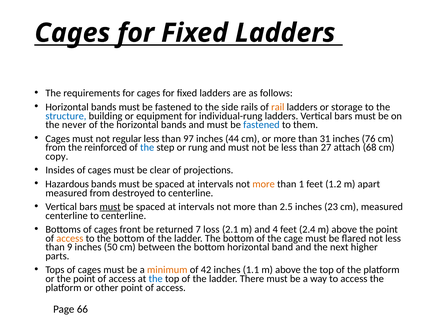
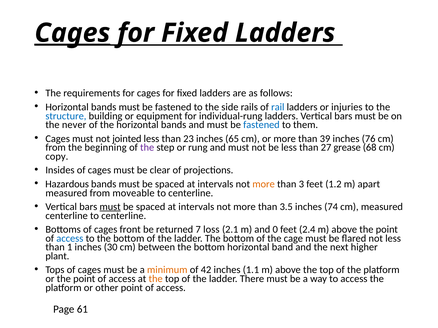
Cages at (72, 33) underline: none -> present
rail colour: orange -> blue
storage: storage -> injuries
regular: regular -> jointed
97: 97 -> 23
44: 44 -> 65
31: 31 -> 39
reinforced: reinforced -> beginning
the at (147, 148) colour: blue -> purple
attach: attach -> grease
1: 1 -> 3
destroyed: destroyed -> moveable
2.5: 2.5 -> 3.5
23: 23 -> 74
4: 4 -> 0
access at (70, 239) colour: orange -> blue
9: 9 -> 1
50: 50 -> 30
parts: parts -> plant
the at (156, 279) colour: blue -> orange
66: 66 -> 61
